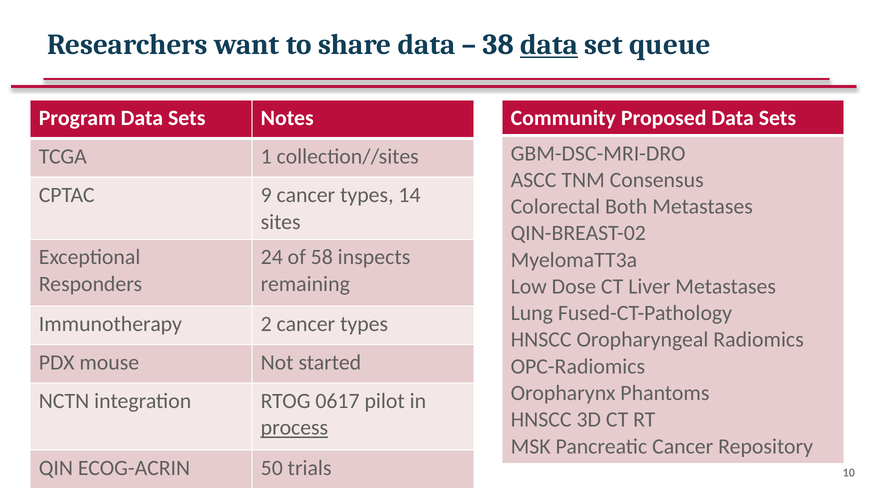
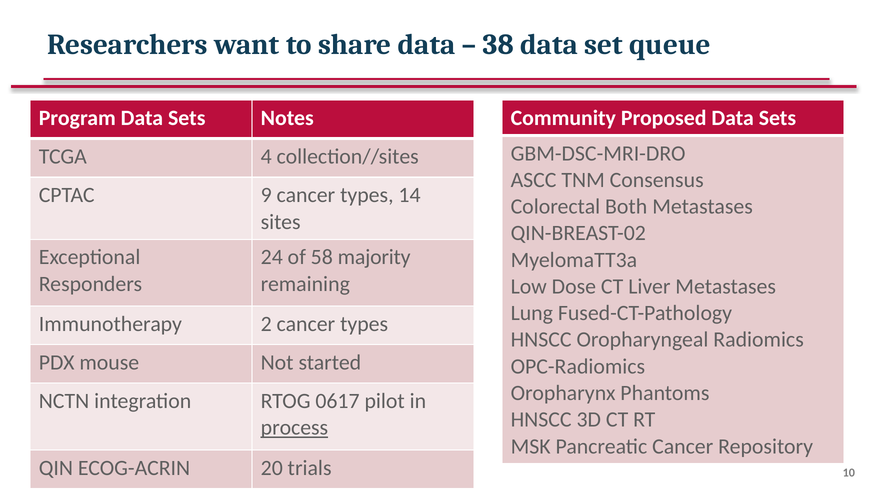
data at (549, 45) underline: present -> none
1: 1 -> 4
inspects: inspects -> majority
50: 50 -> 20
